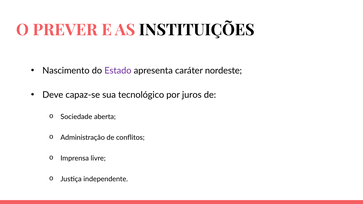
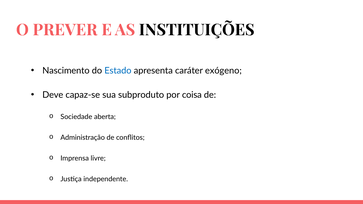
Estado colour: purple -> blue
nordeste: nordeste -> exógeno
tecnológico: tecnológico -> subproduto
juros: juros -> coisa
